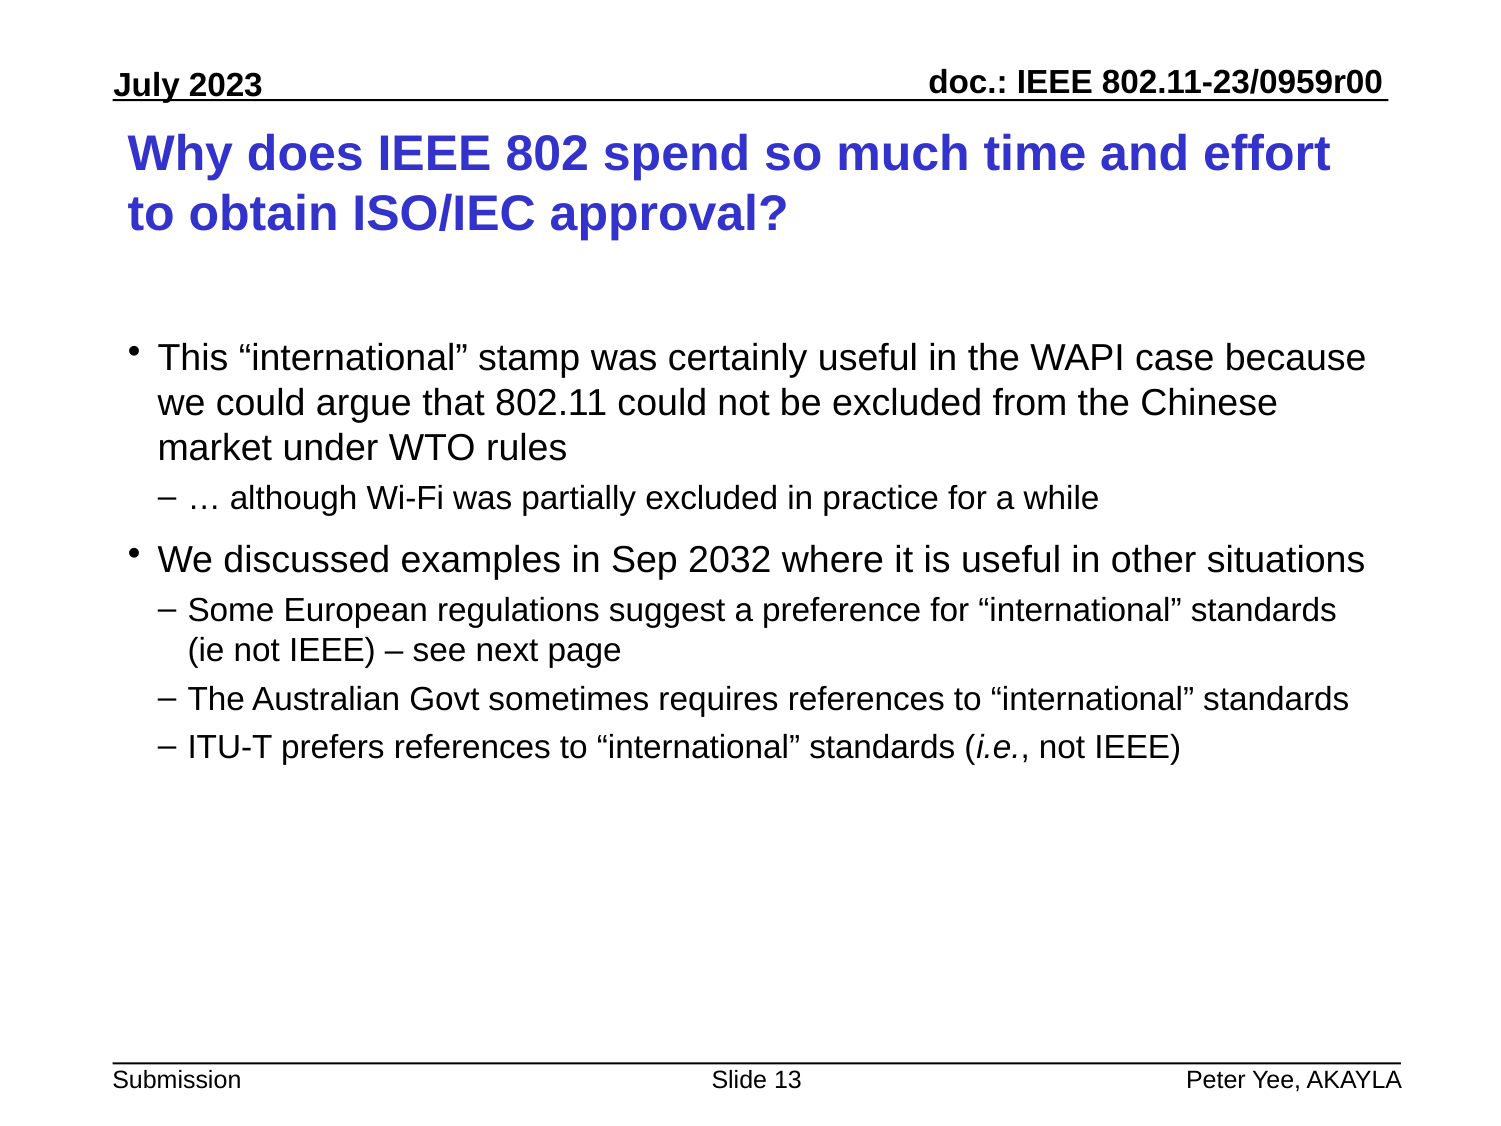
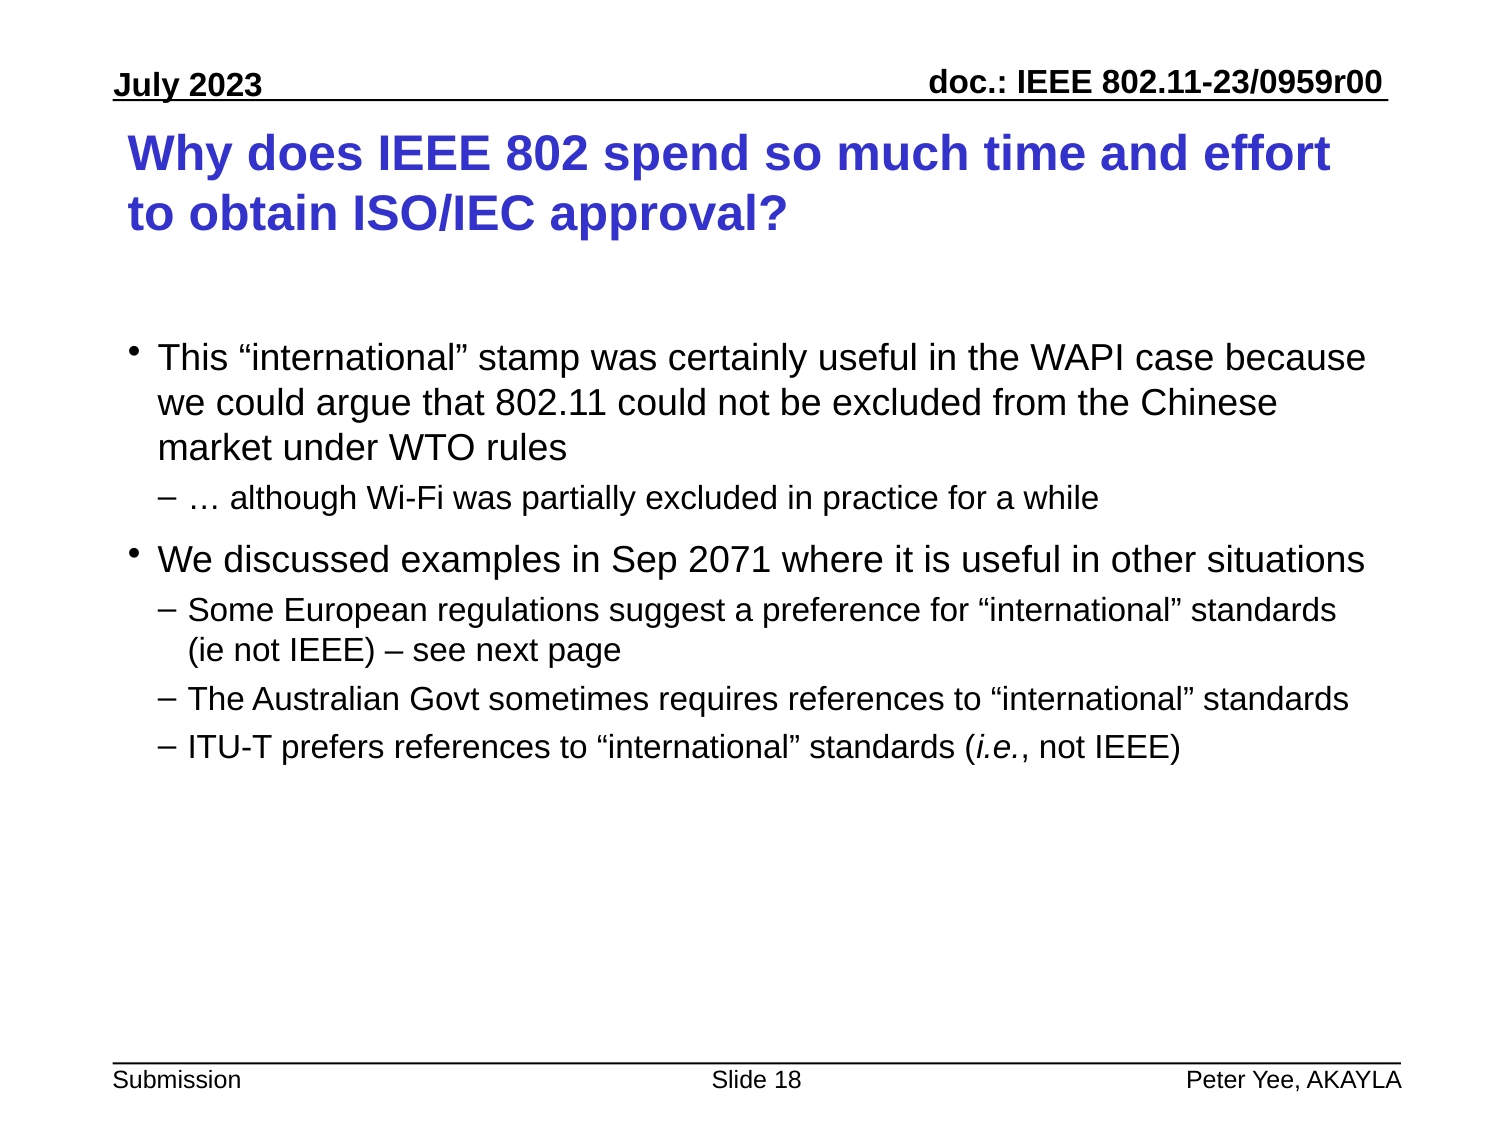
2032: 2032 -> 2071
13: 13 -> 18
